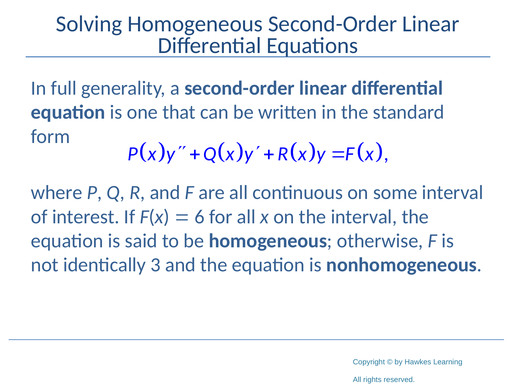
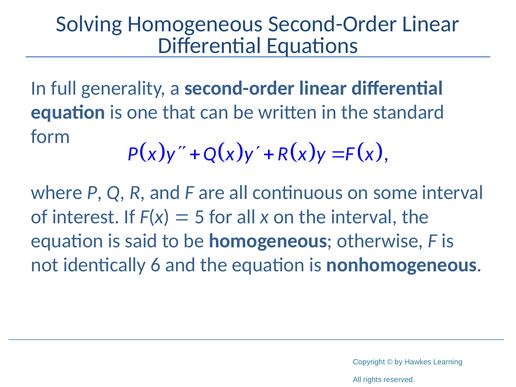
6: 6 -> 5
3: 3 -> 6
